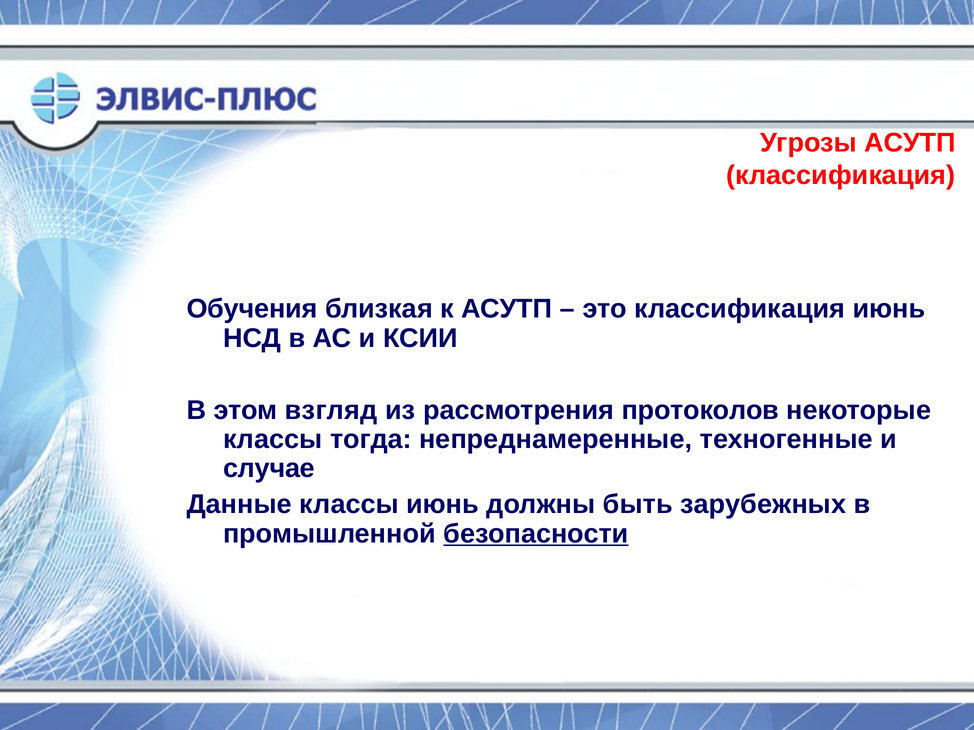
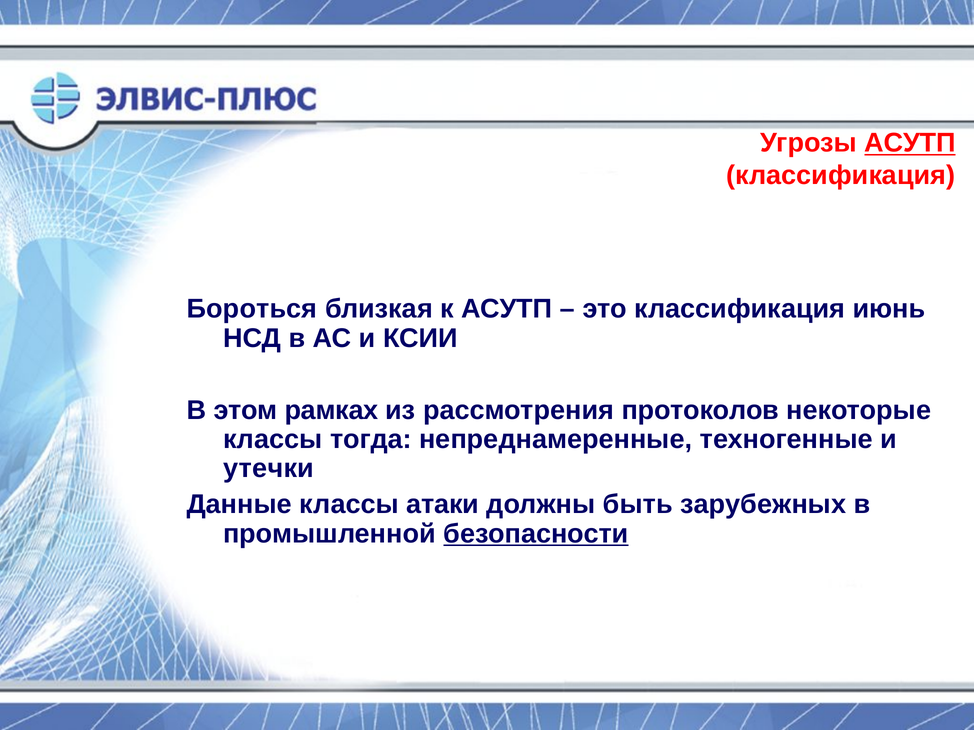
АСУТП at (910, 143) underline: none -> present
Обучения: Обучения -> Бороться
взгляд: взгляд -> рамках
случае: случае -> утечки
классы июнь: июнь -> атаки
